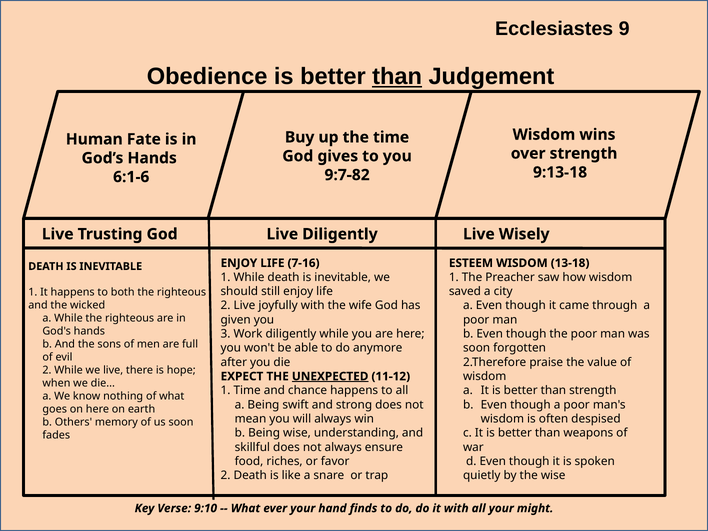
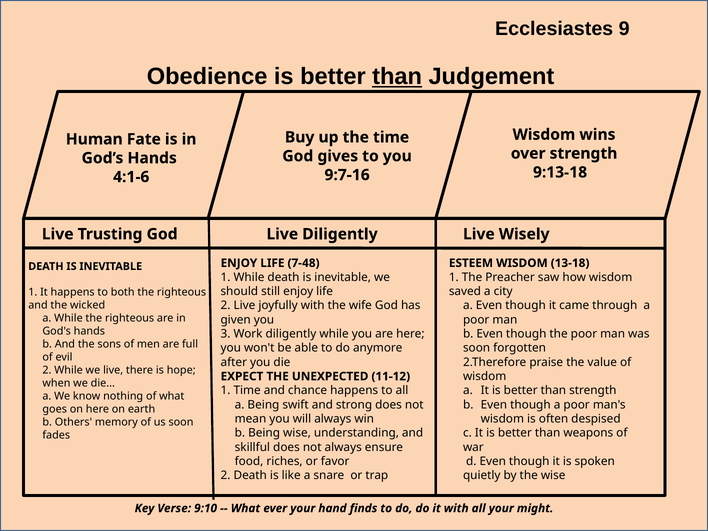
9:7-82: 9:7-82 -> 9:7-16
6:1-6: 6:1-6 -> 4:1-6
7-16: 7-16 -> 7-48
UNEXPECTED underline: present -> none
